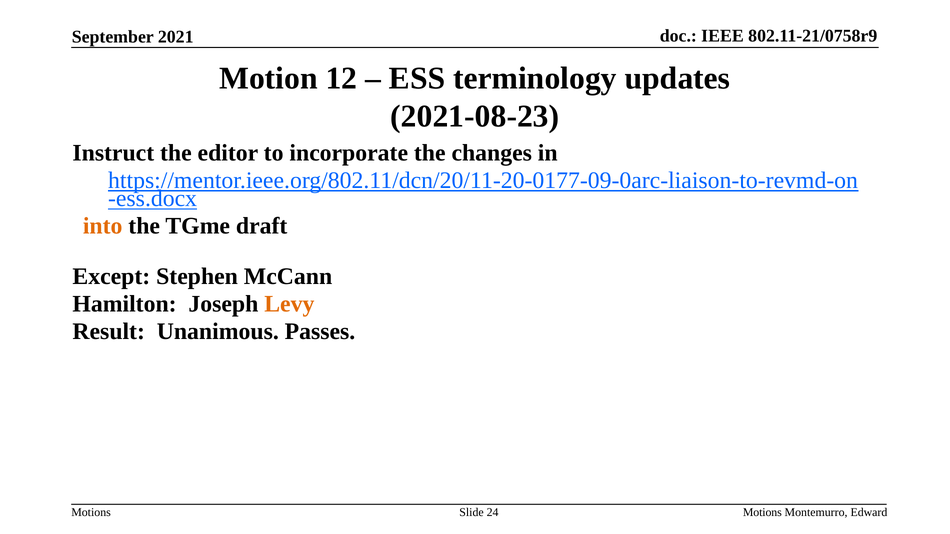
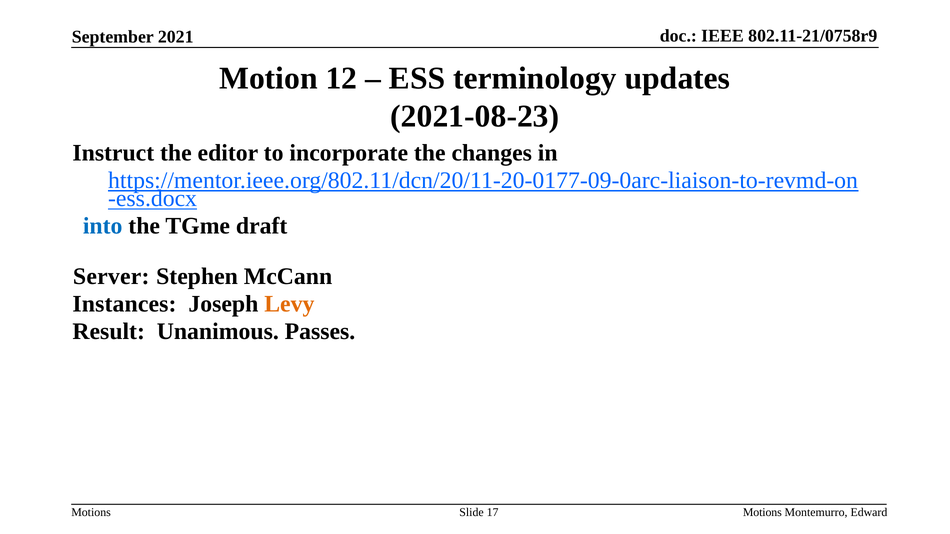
into colour: orange -> blue
Except: Except -> Server
Hamilton: Hamilton -> Instances
24: 24 -> 17
